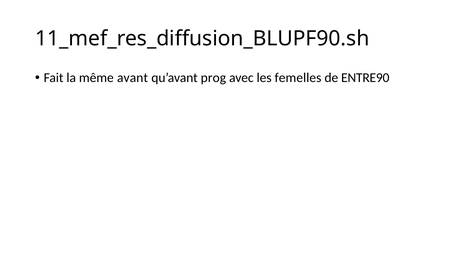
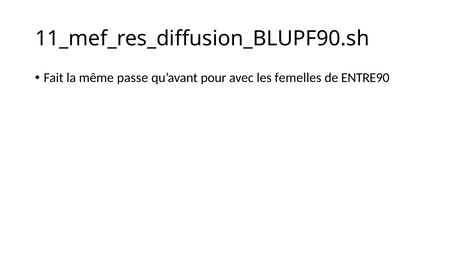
avant: avant -> passe
prog: prog -> pour
